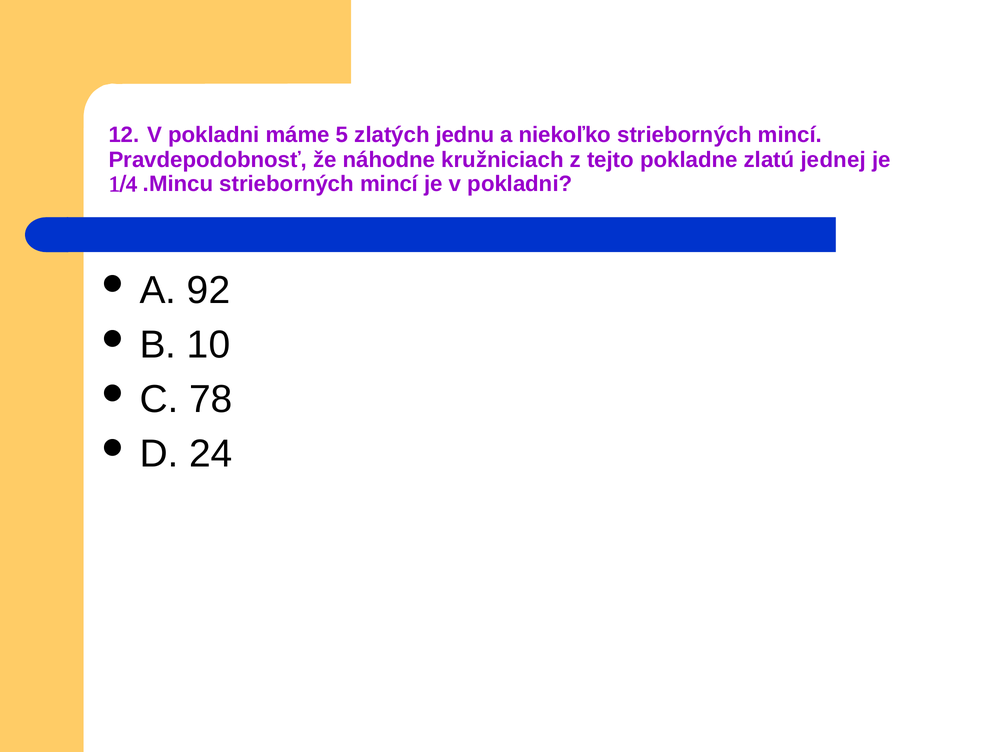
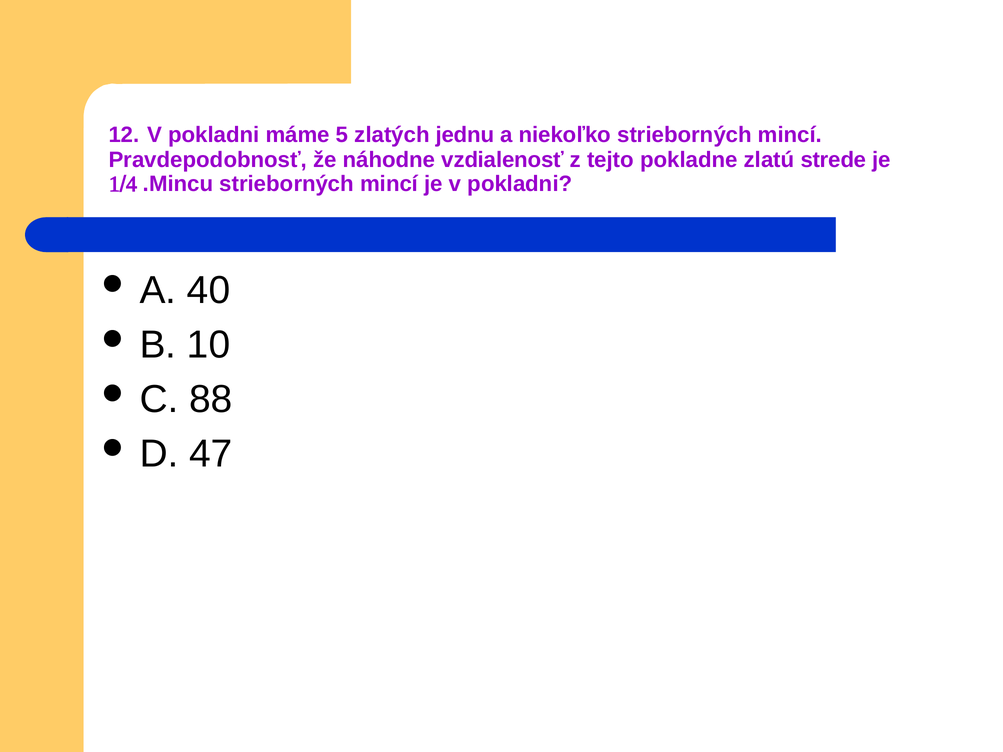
kružniciach: kružniciach -> vzdialenosť
jednej: jednej -> strede
92: 92 -> 40
78: 78 -> 88
24: 24 -> 47
